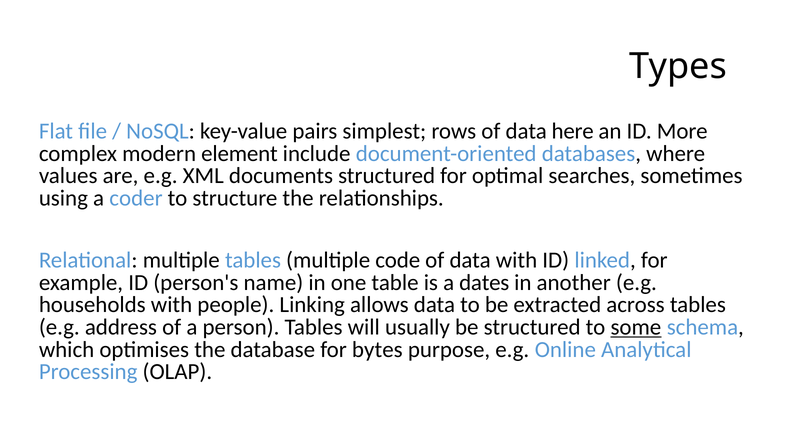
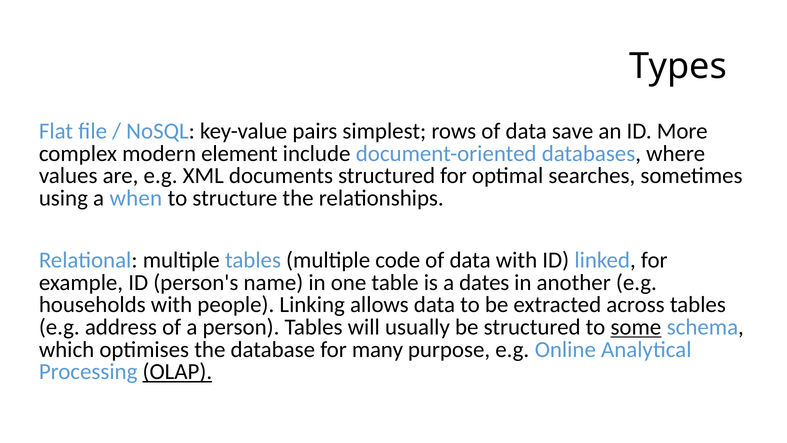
here: here -> save
coder: coder -> when
bytes: bytes -> many
OLAP underline: none -> present
